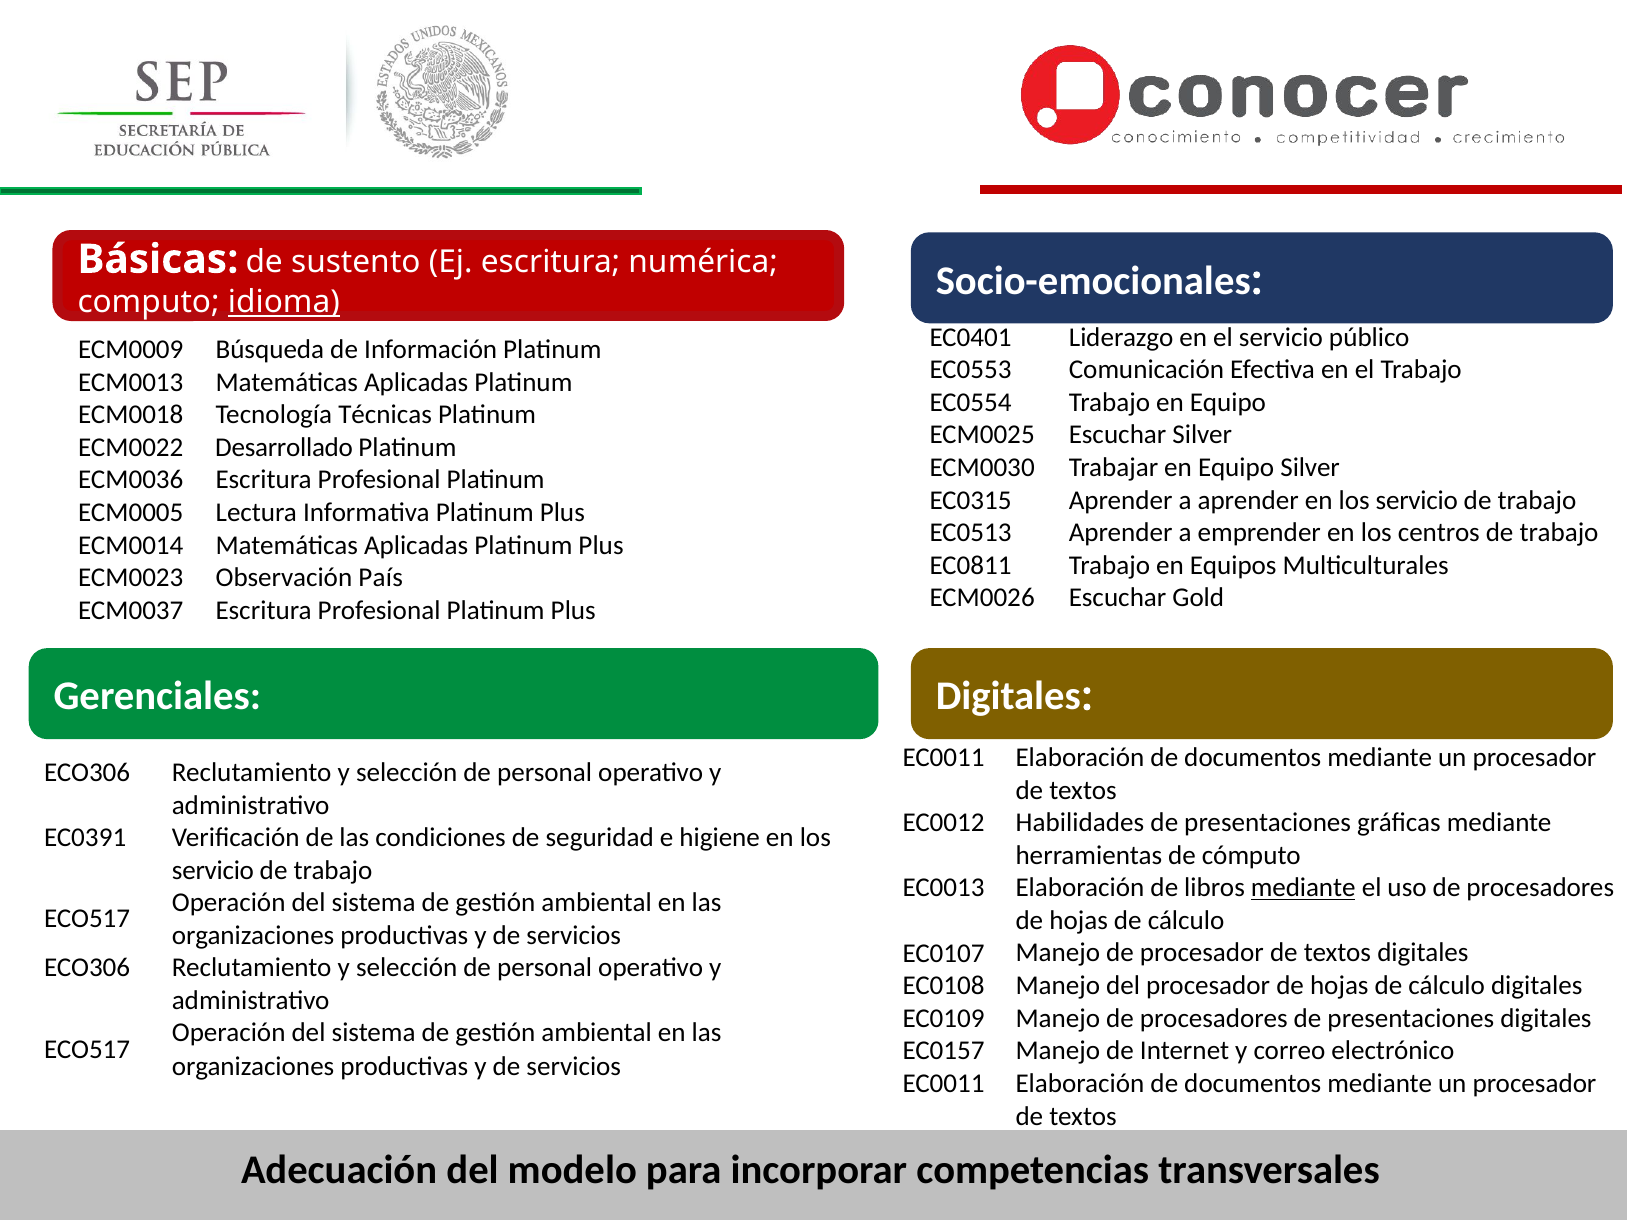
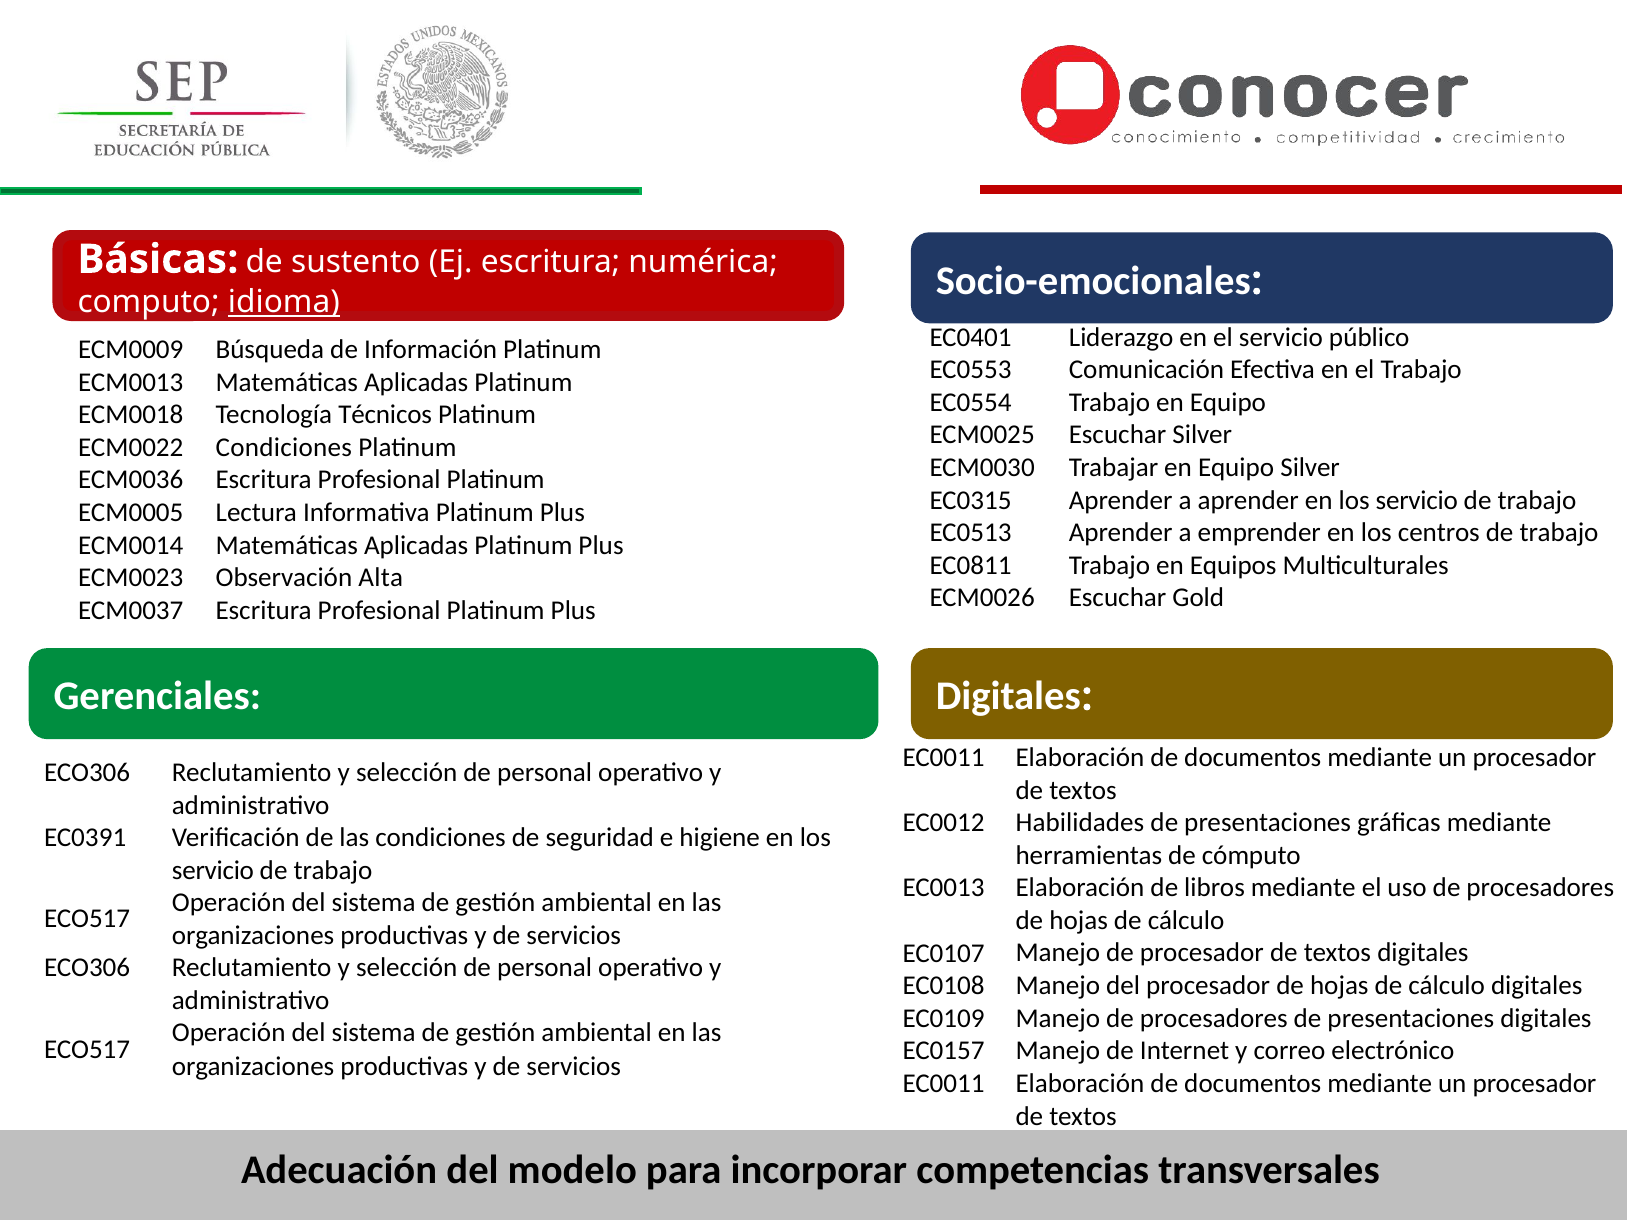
Técnicas: Técnicas -> Técnicos
ECM0022 Desarrollado: Desarrollado -> Condiciones
País: País -> Alta
mediante at (1303, 888) underline: present -> none
